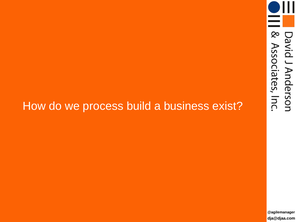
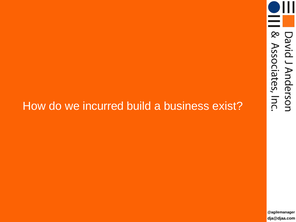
process: process -> incurred
